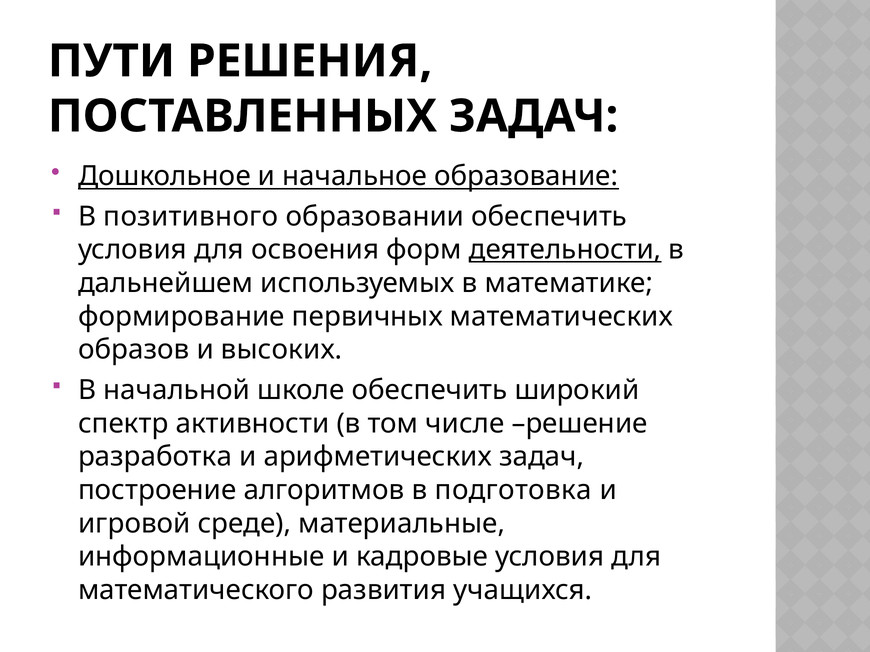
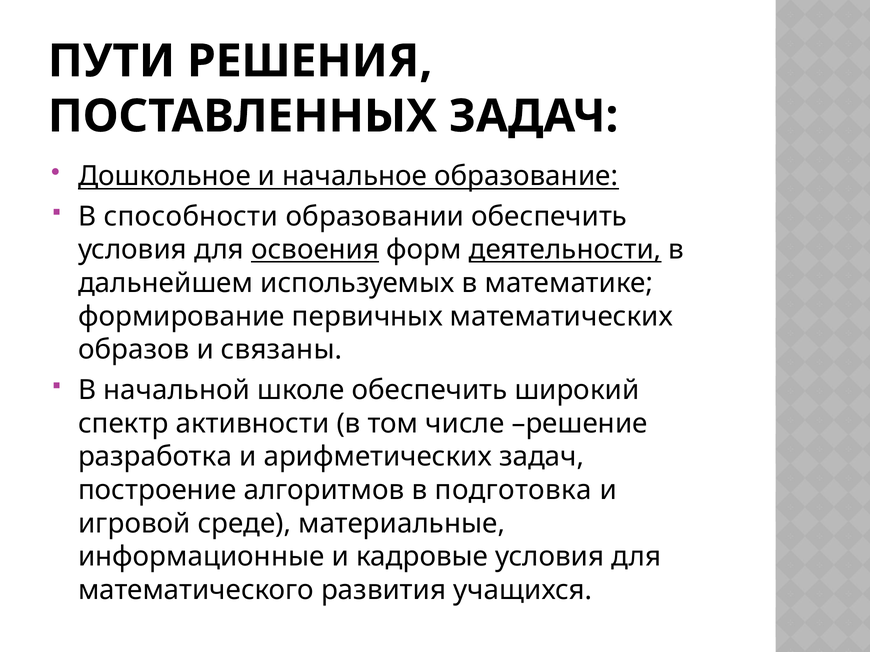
позитивного: позитивного -> способности
освоения underline: none -> present
высоких: высоких -> связаны
